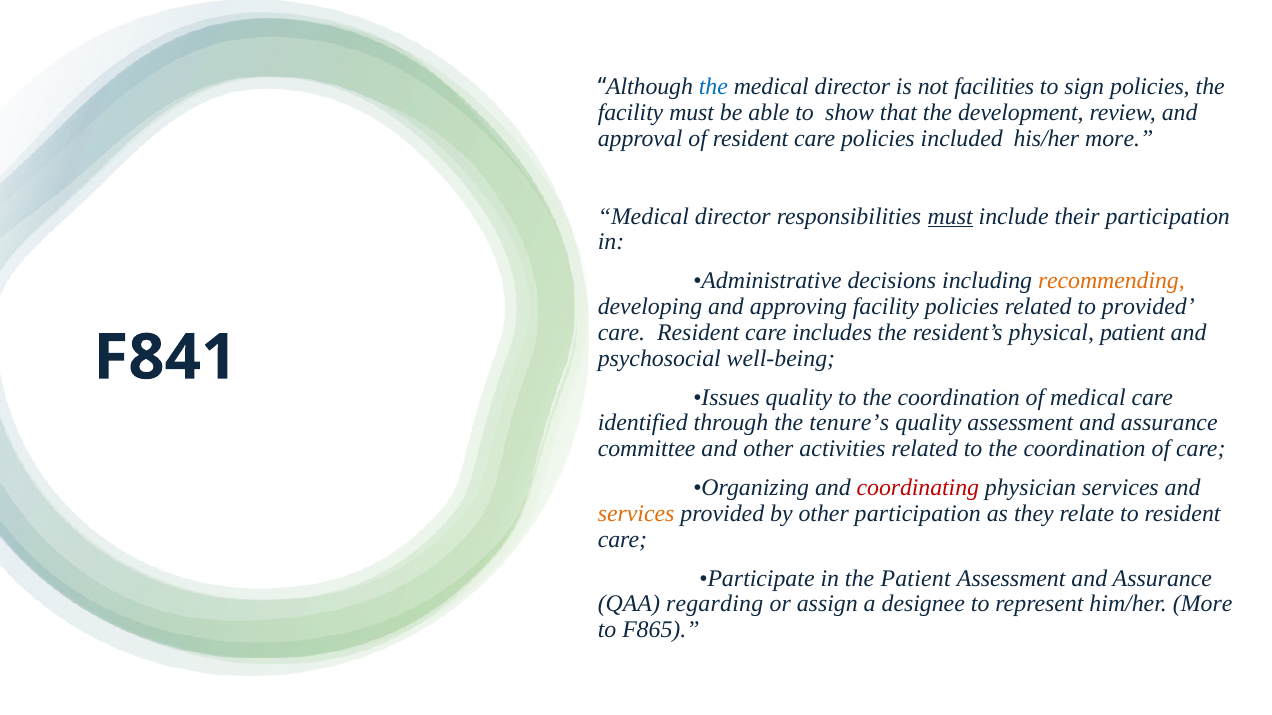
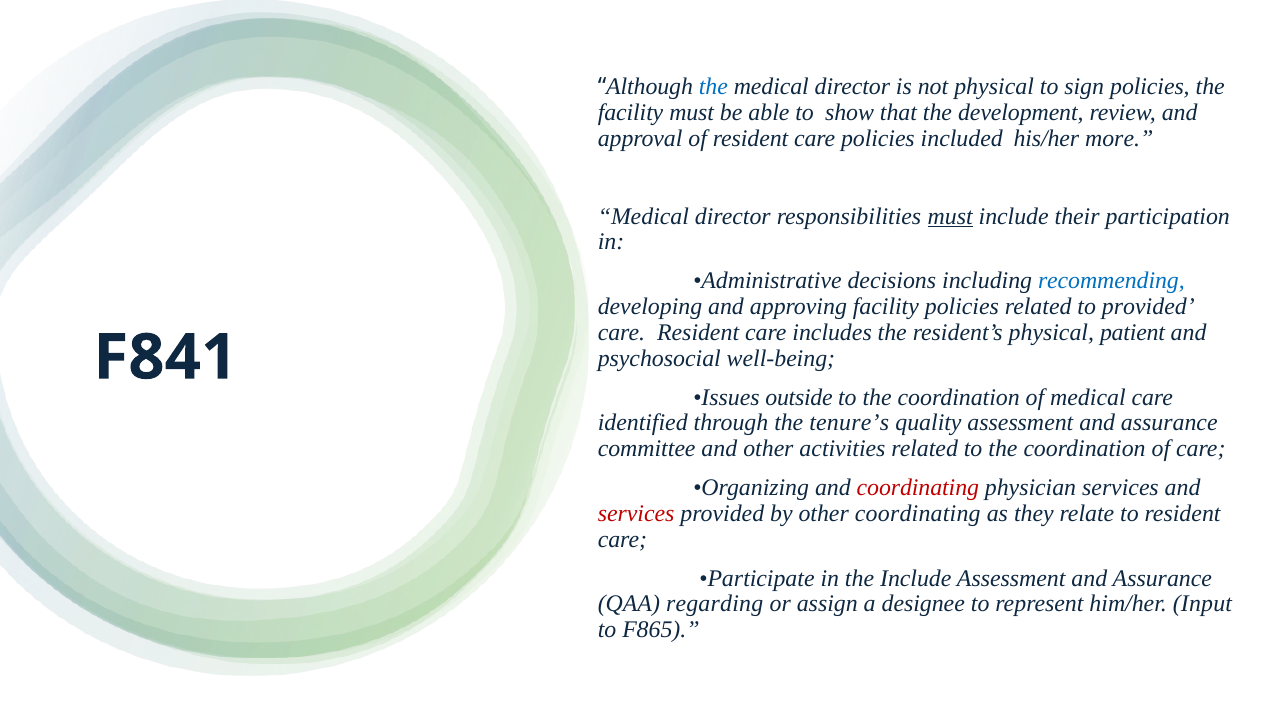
not facilities: facilities -> physical
recommending colour: orange -> blue
Issues quality: quality -> outside
services at (636, 514) colour: orange -> red
other participation: participation -> coordinating
the Patient: Patient -> Include
him/her More: More -> Input
